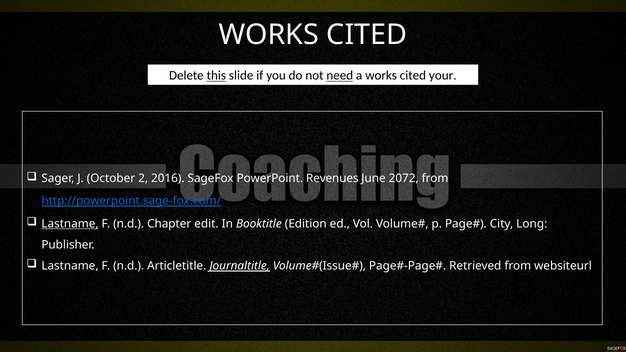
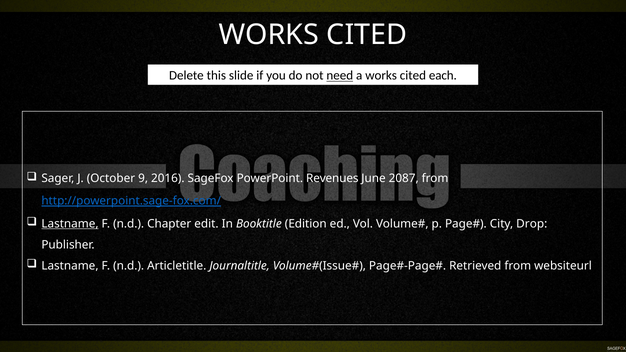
this underline: present -> none
your: your -> each
2: 2 -> 9
2072: 2072 -> 2087
Long: Long -> Drop
Journaltitle underline: present -> none
